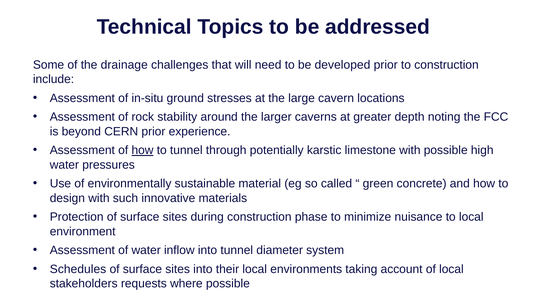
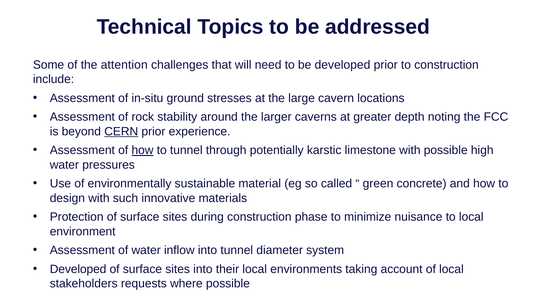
drainage: drainage -> attention
CERN underline: none -> present
Schedules at (78, 269): Schedules -> Developed
